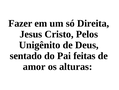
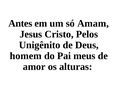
Fazer: Fazer -> Antes
Direita: Direita -> Amam
sentado: sentado -> homem
feitas: feitas -> meus
